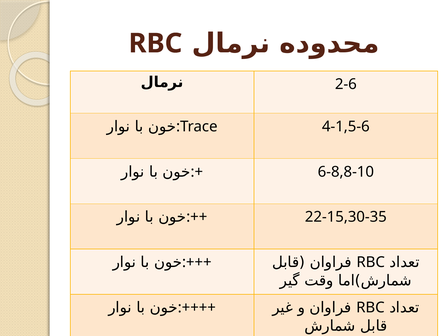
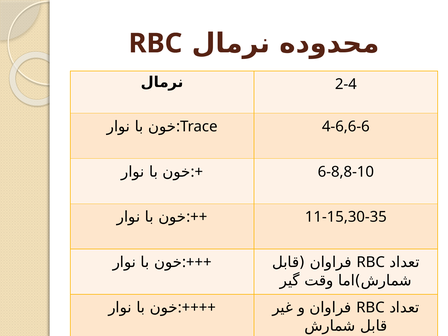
2-6: 2-6 -> 2-4
4-1,5-6: 4-1,5-6 -> 4-6,6-6
22-15,30-35: 22-15,30-35 -> 11-15,30-35
